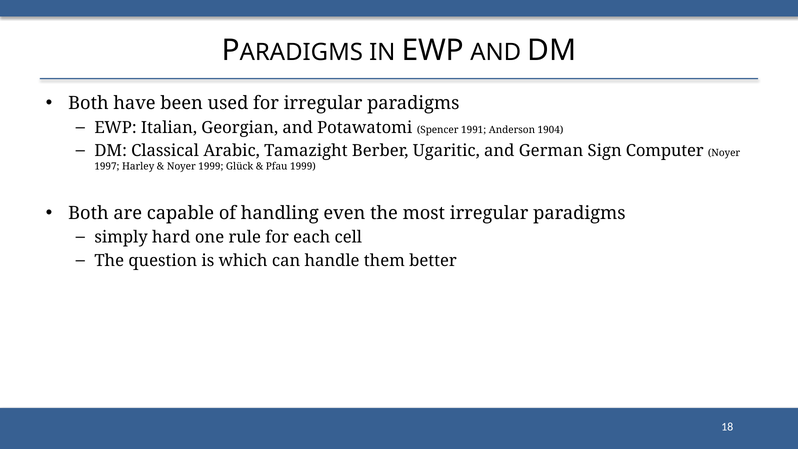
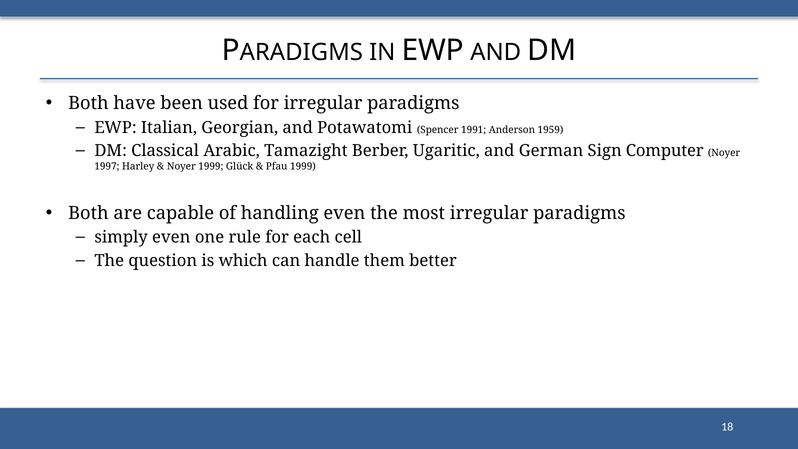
1904: 1904 -> 1959
simply hard: hard -> even
